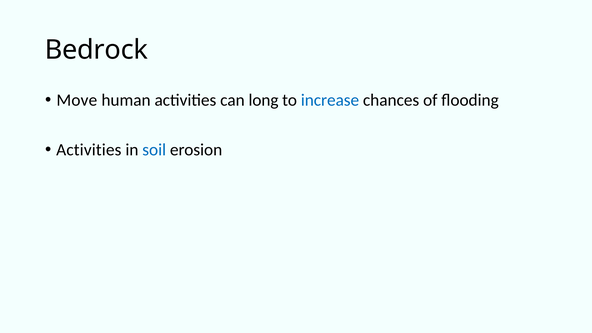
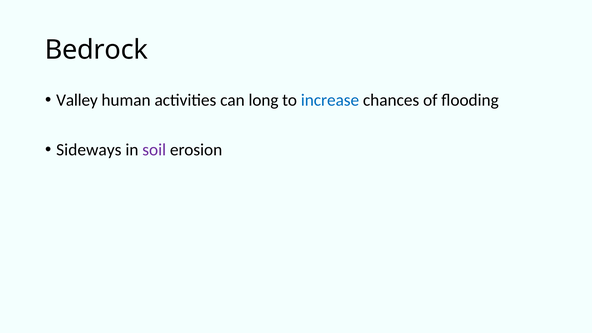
Move: Move -> Valley
Activities at (89, 150): Activities -> Sideways
soil colour: blue -> purple
